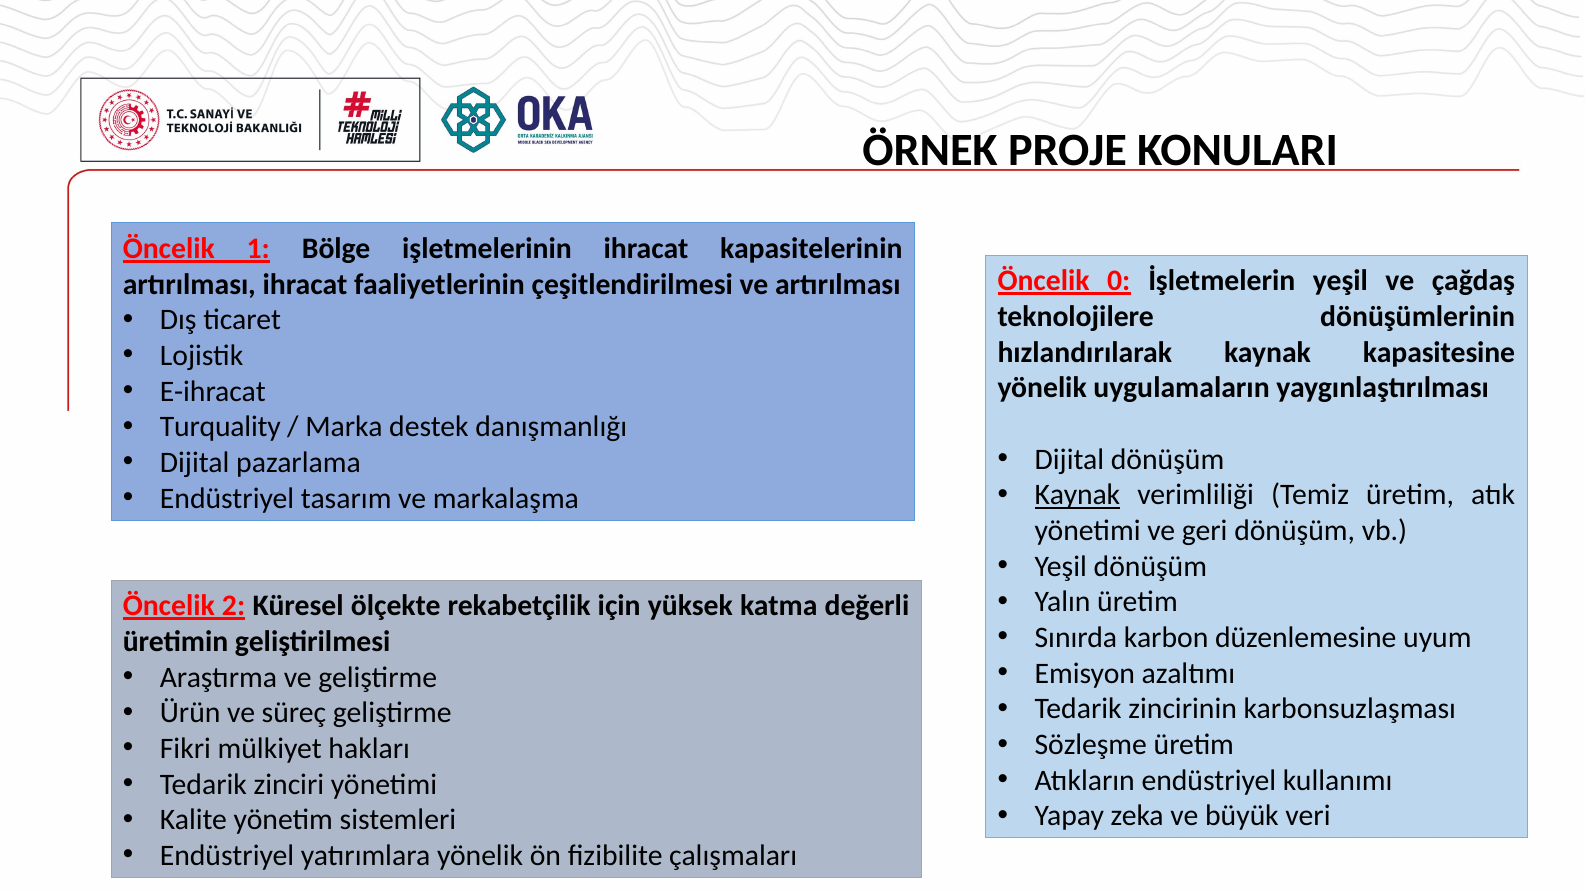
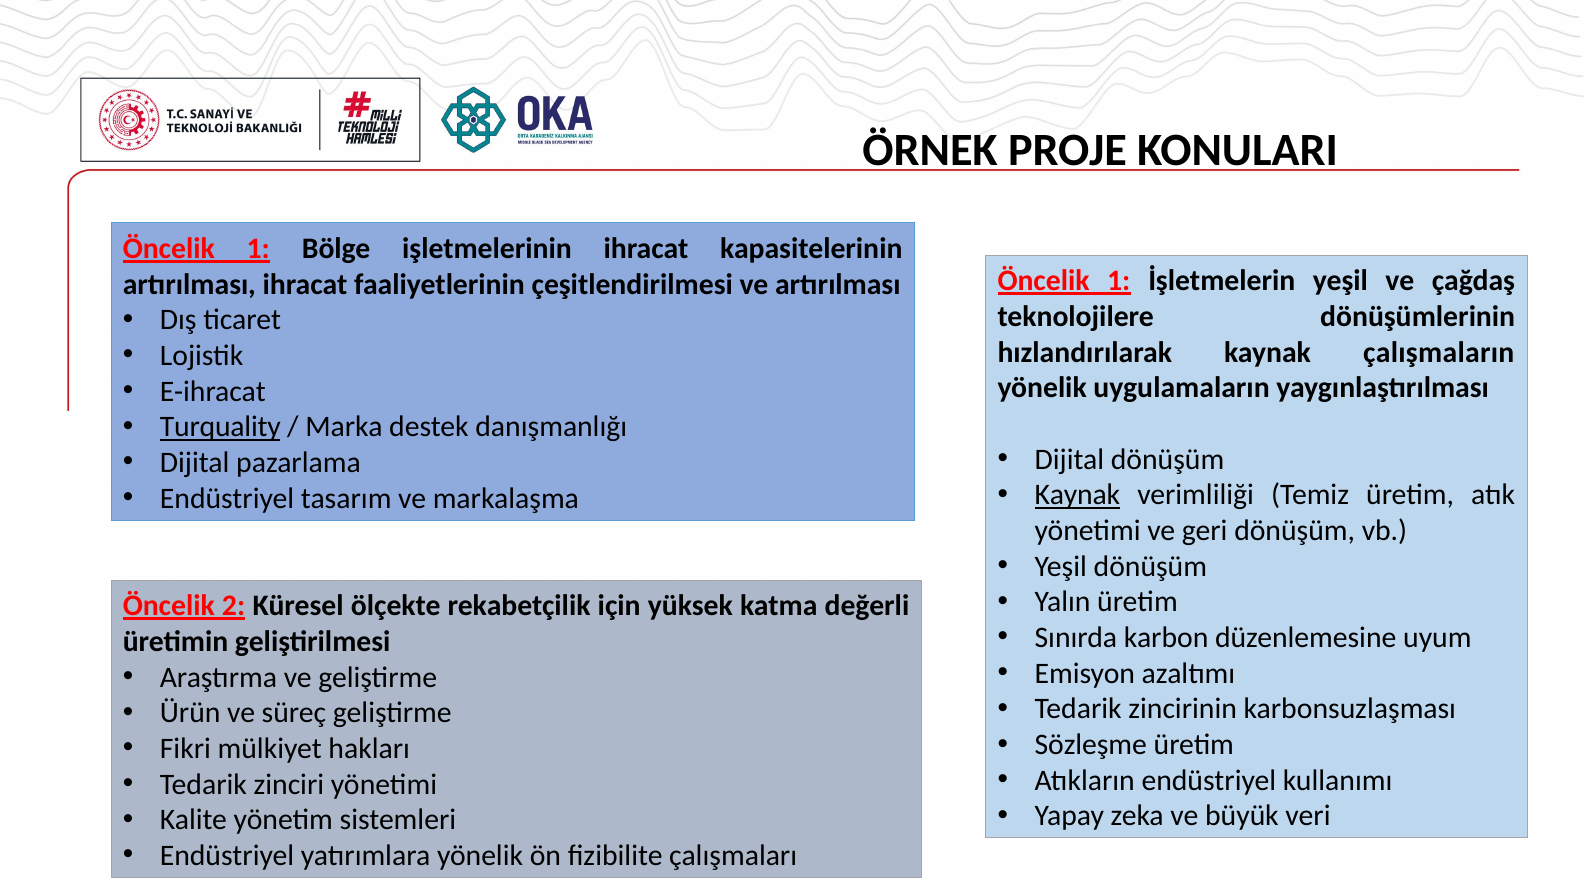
0 at (1119, 281): 0 -> 1
kapasitesine: kapasitesine -> çalışmaların
Turquality underline: none -> present
